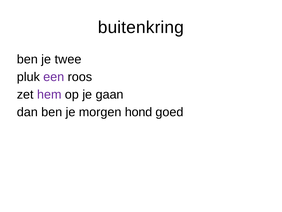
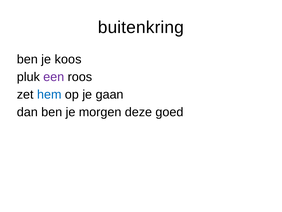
twee: twee -> koos
hem colour: purple -> blue
hond: hond -> deze
